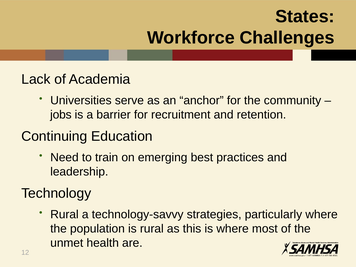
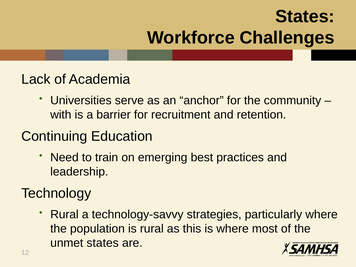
jobs: jobs -> with
unmet health: health -> states
